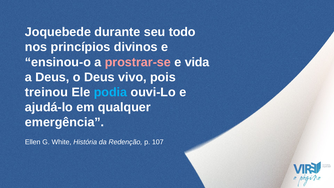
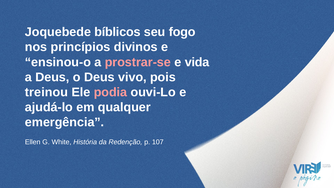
durante: durante -> bíblicos
todo: todo -> fogo
podia colour: light blue -> pink
